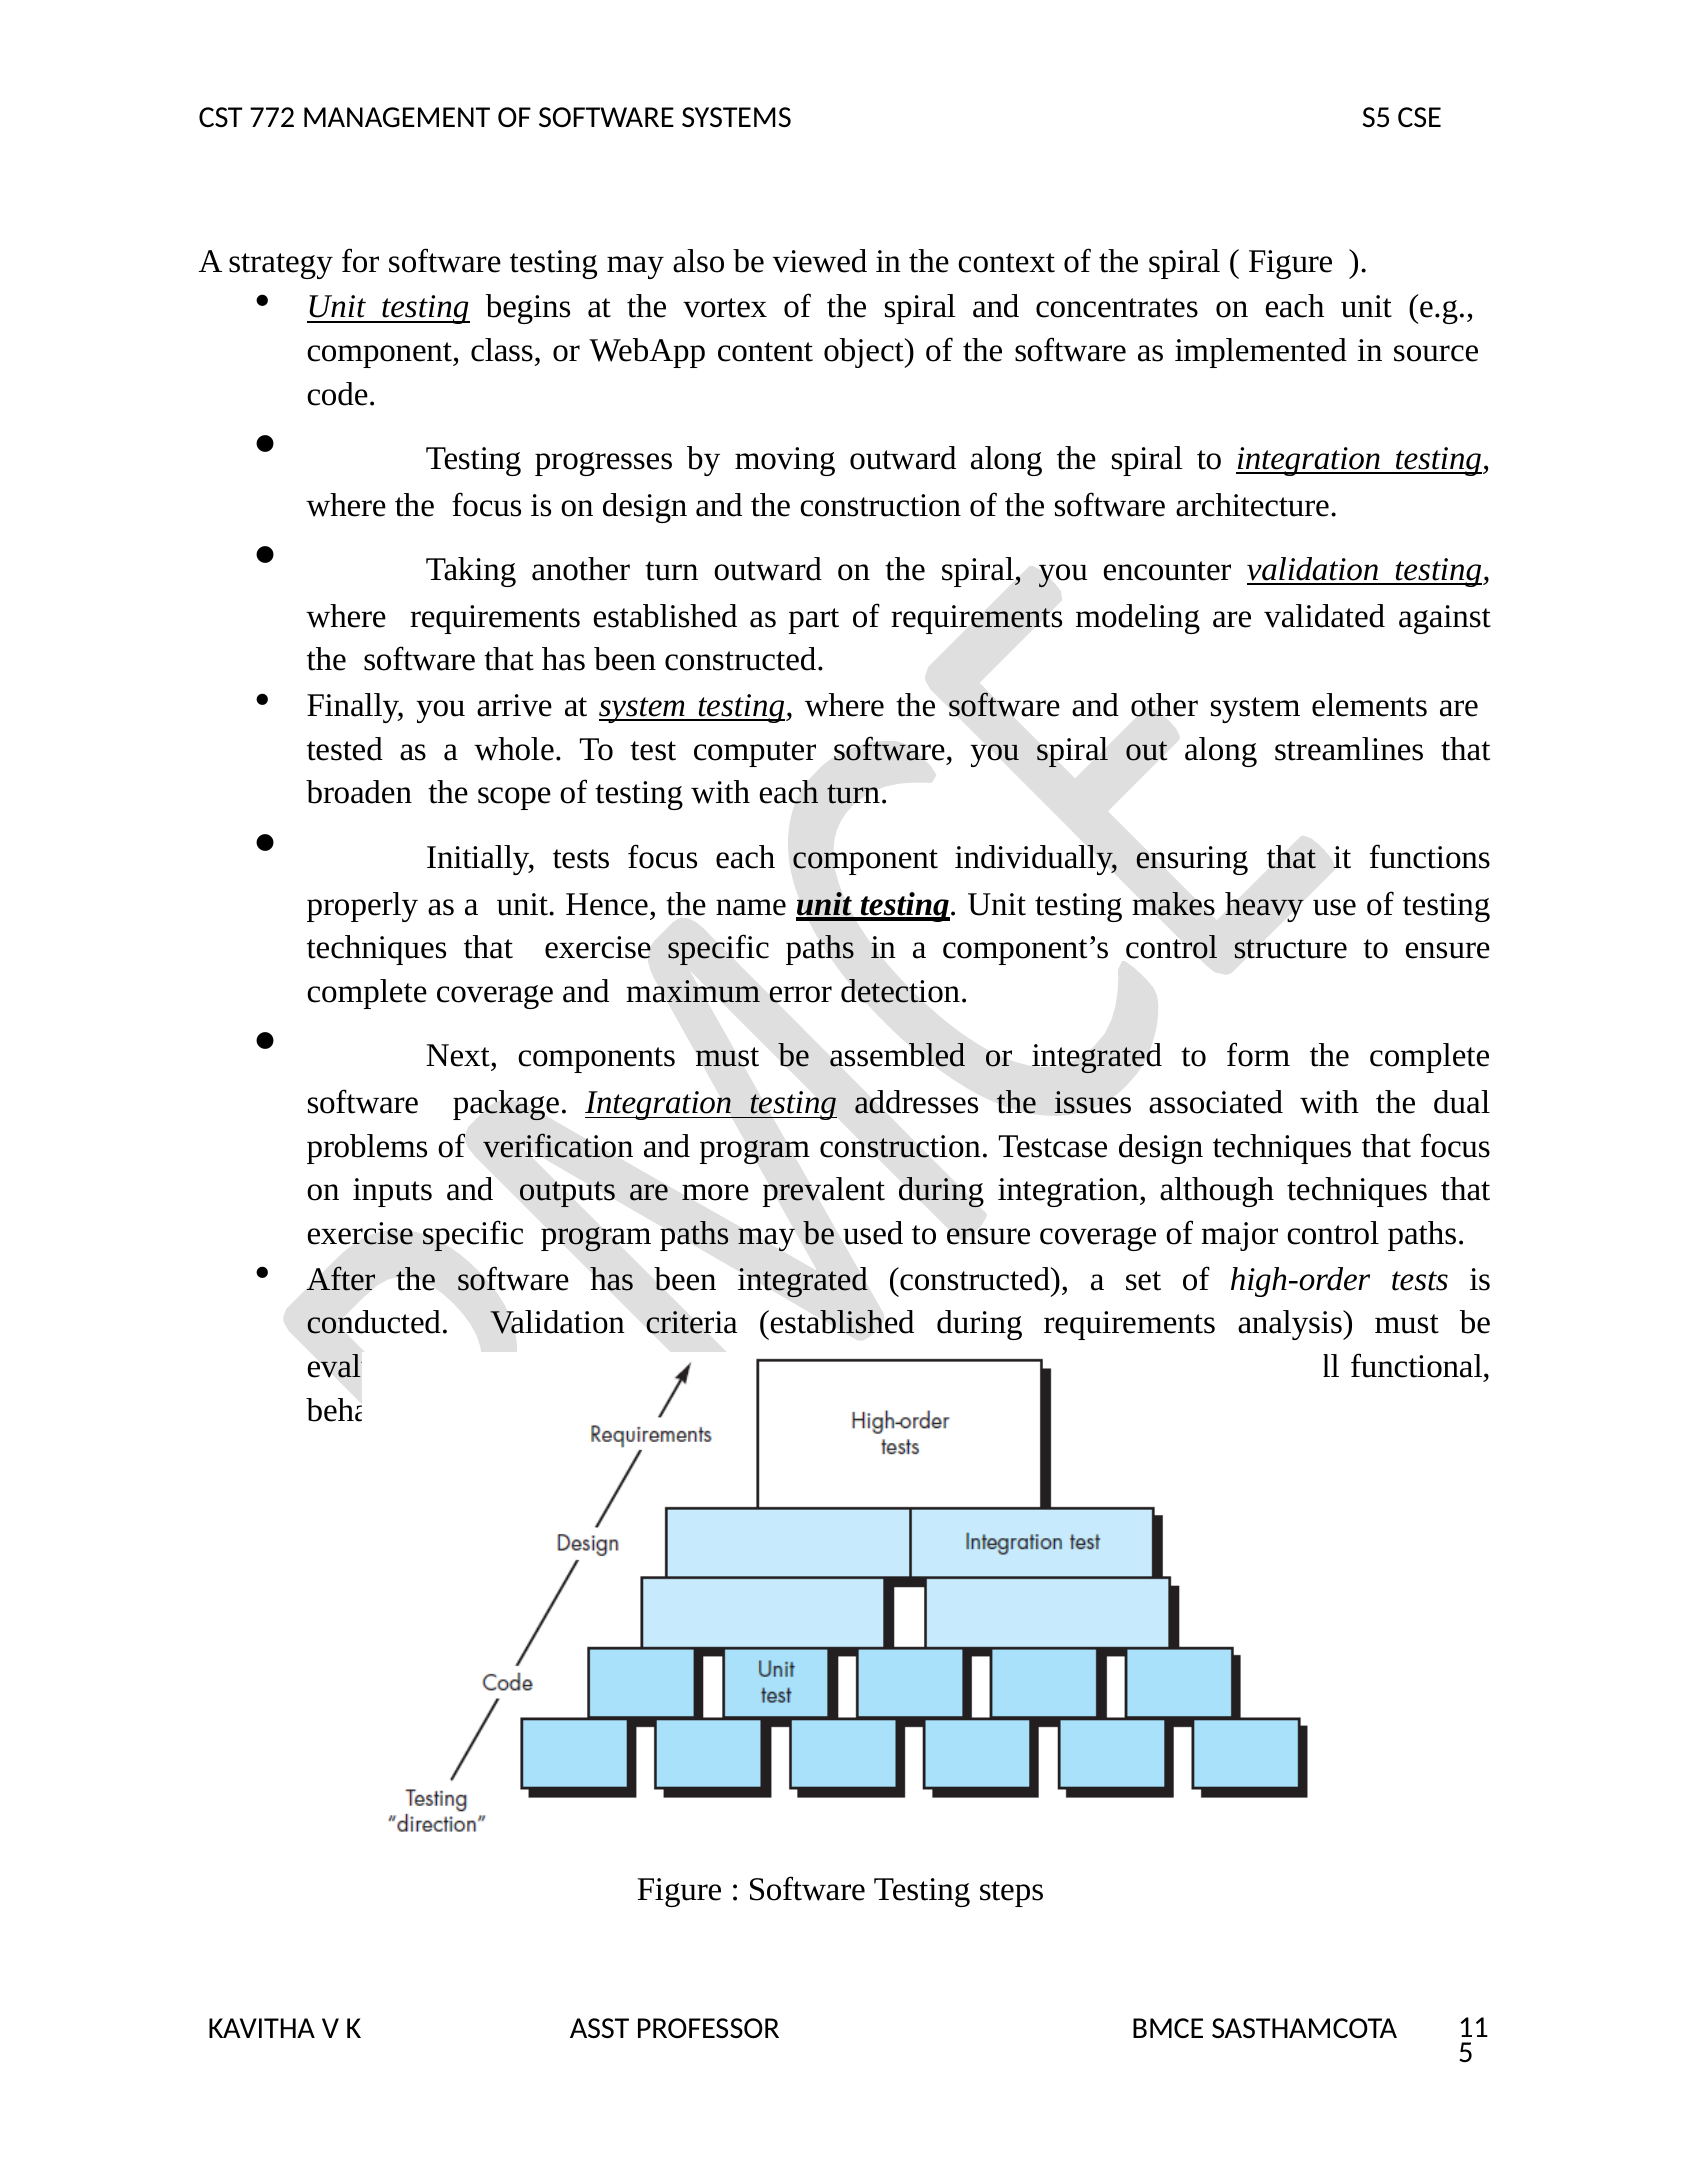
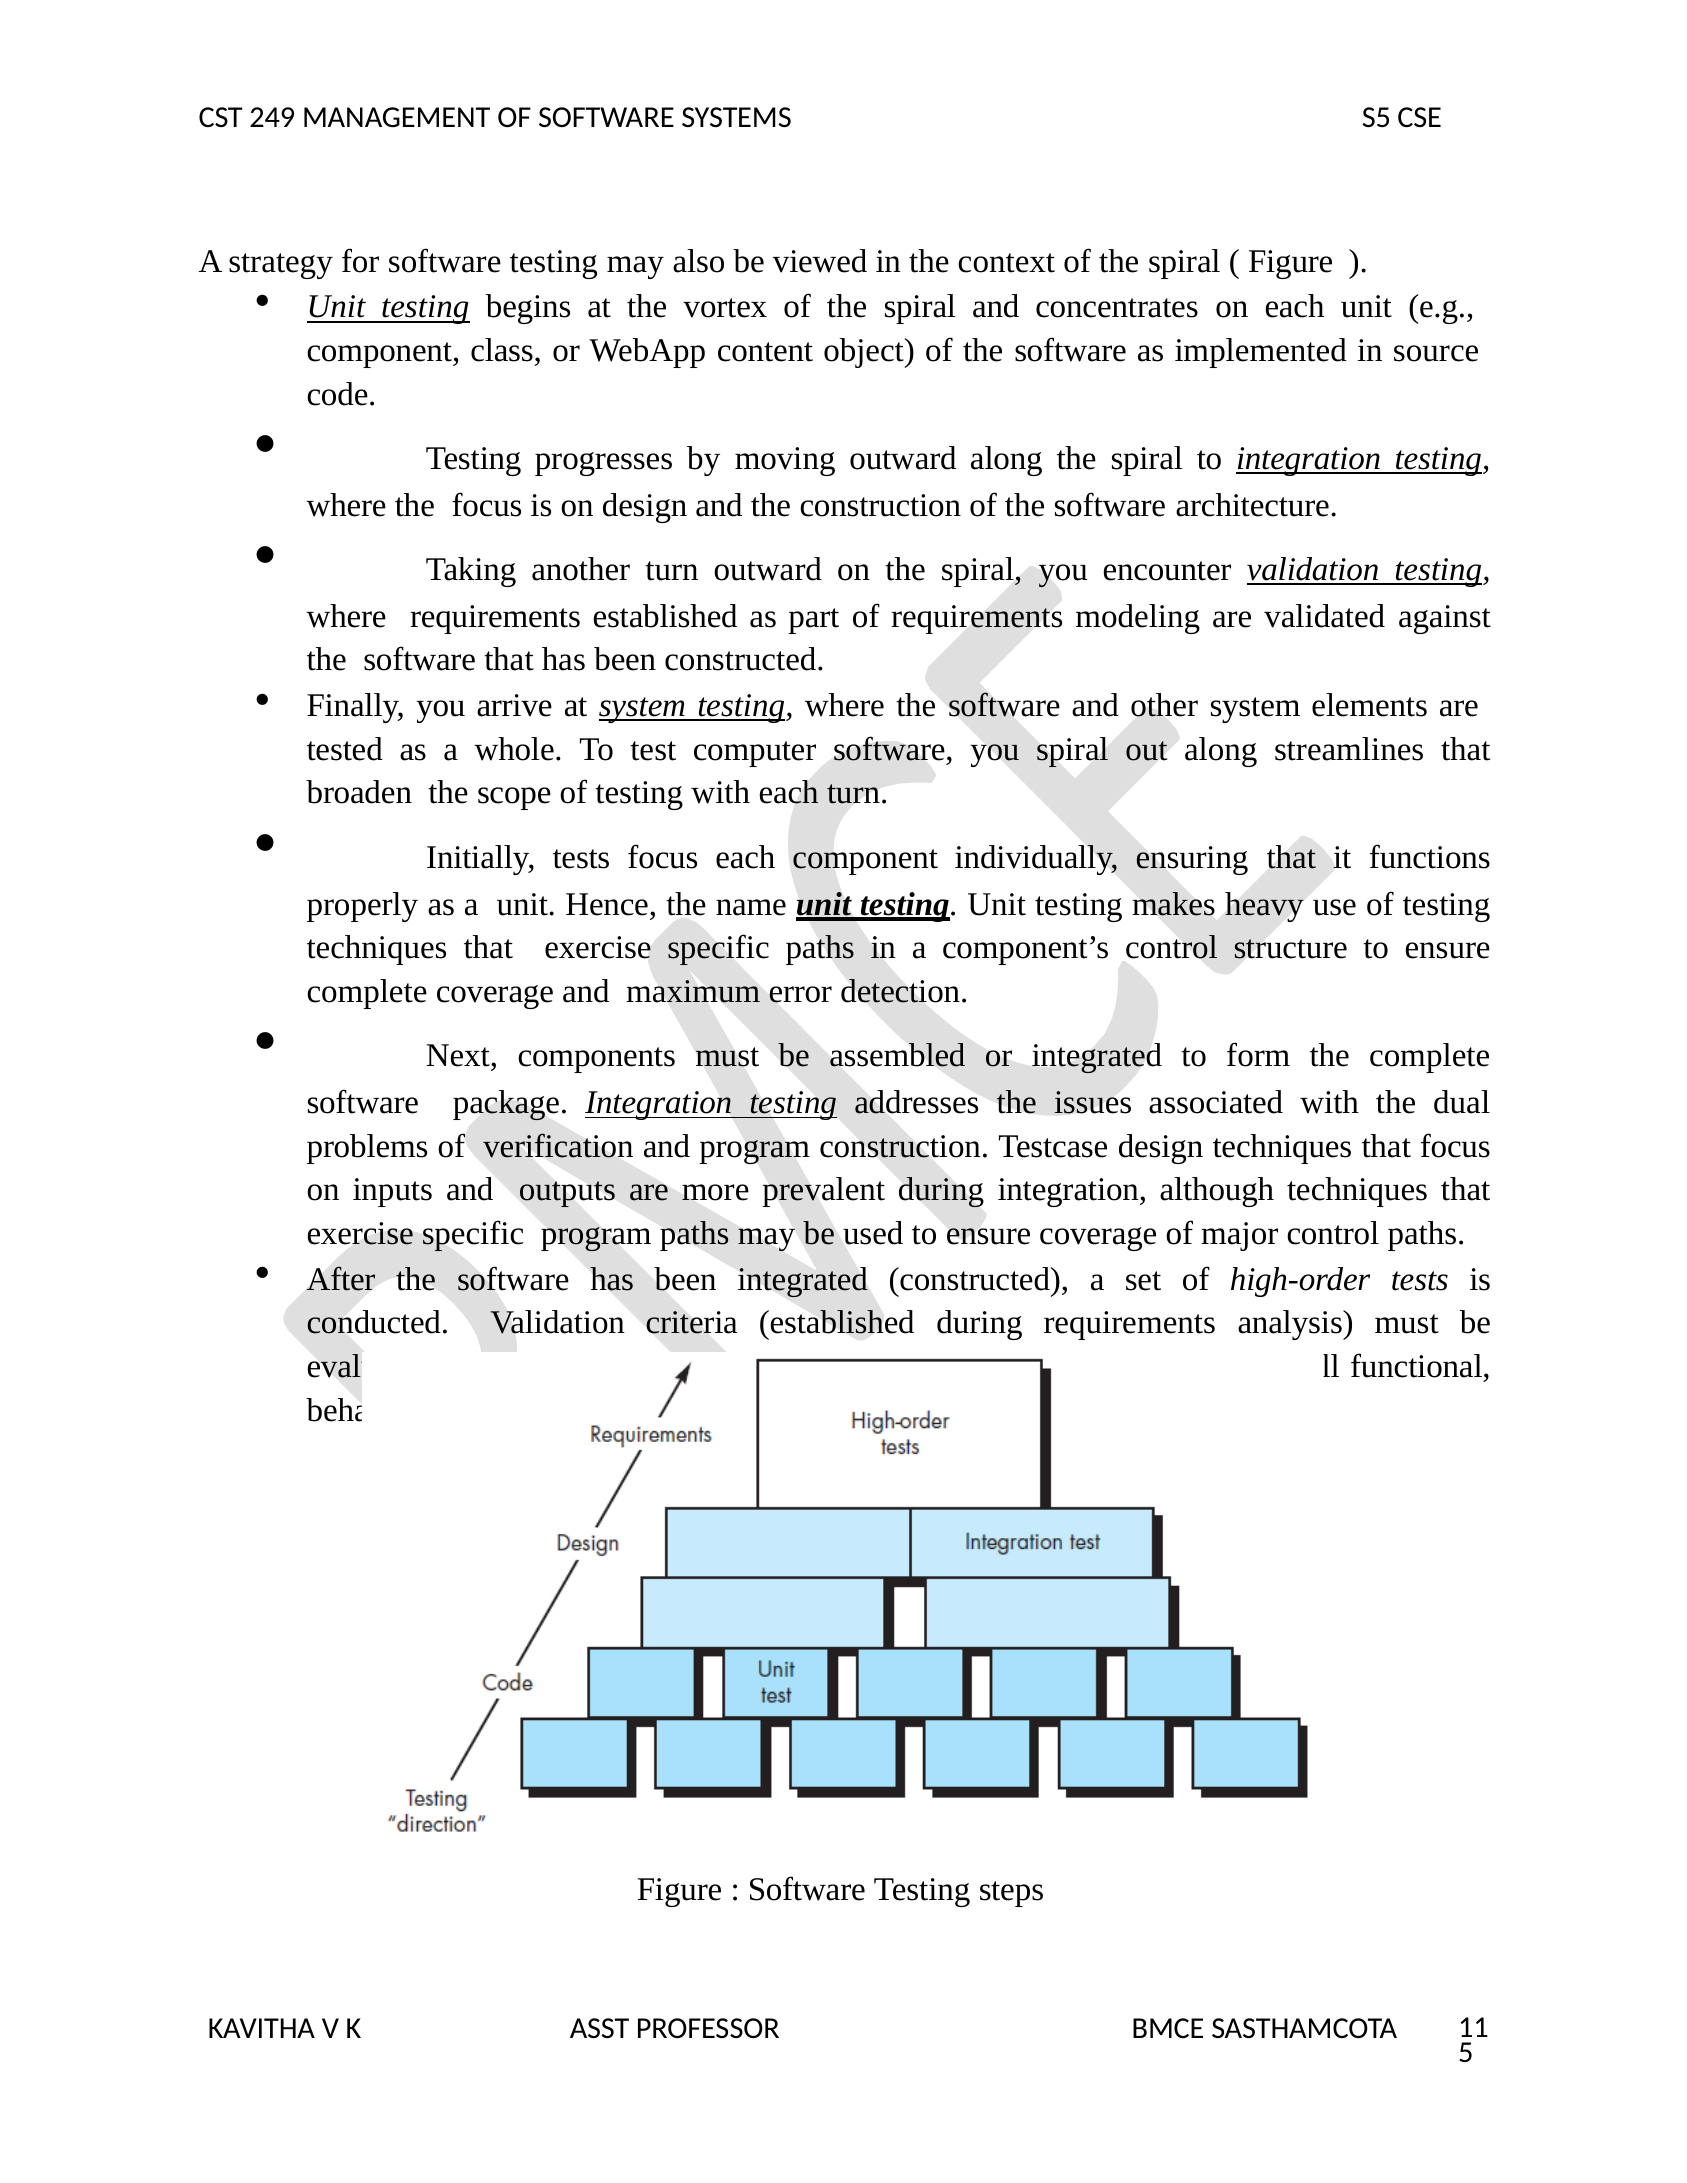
772: 772 -> 249
